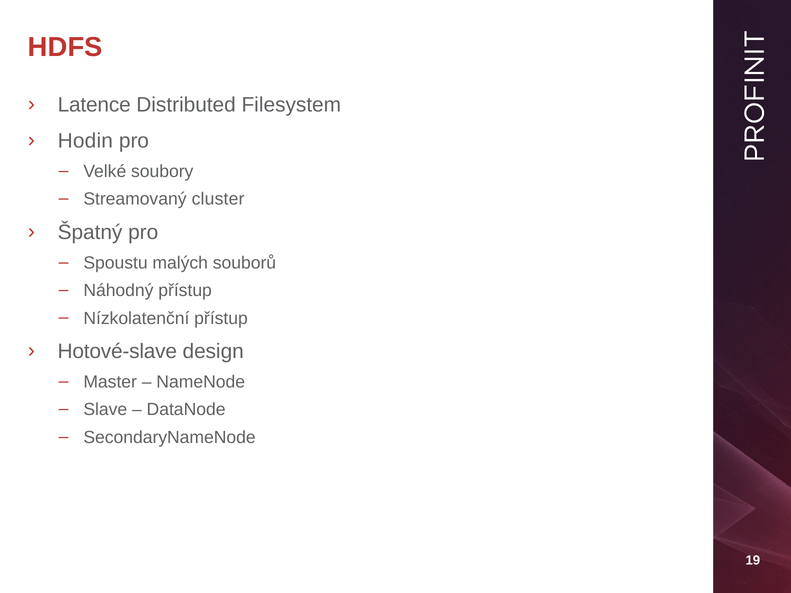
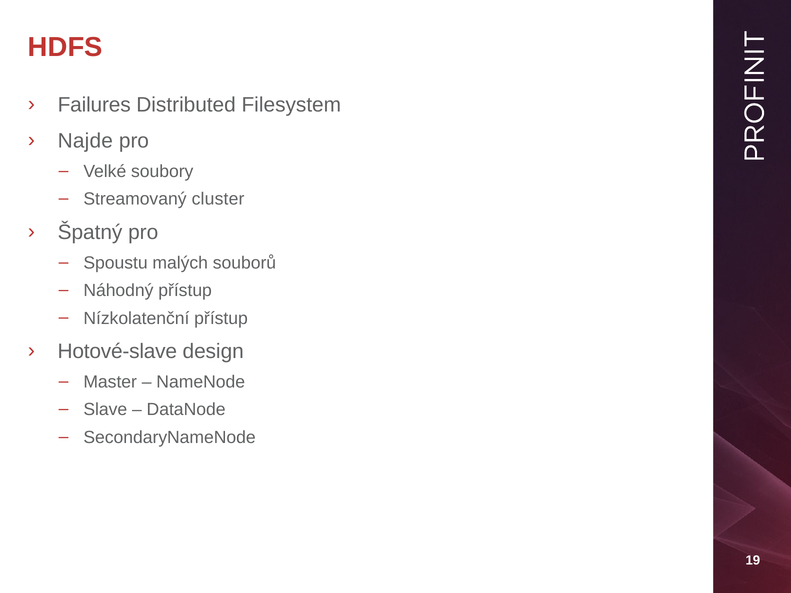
Latence: Latence -> Failures
Hodin: Hodin -> Najde
